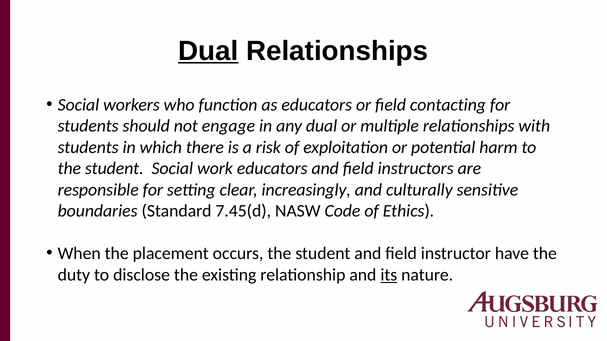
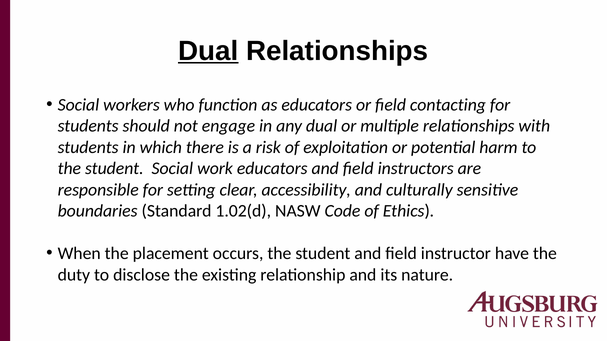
increasingly: increasingly -> accessibility
7.45(d: 7.45(d -> 1.02(d
its underline: present -> none
